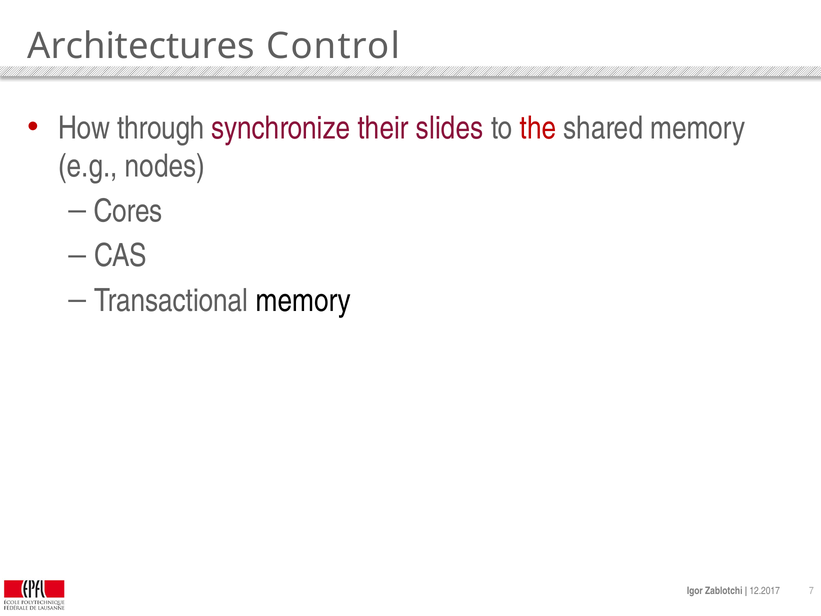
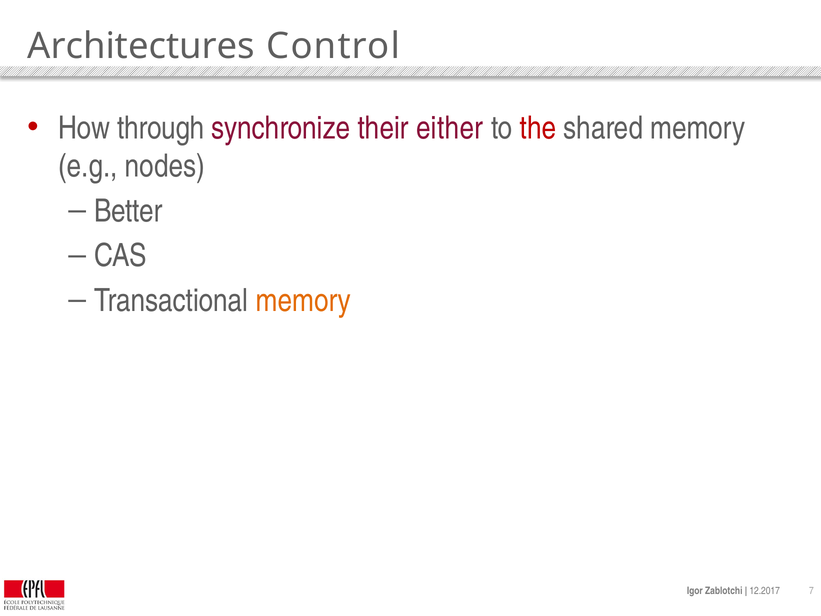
slides: slides -> either
Cores: Cores -> Better
memory at (303, 300) colour: black -> orange
